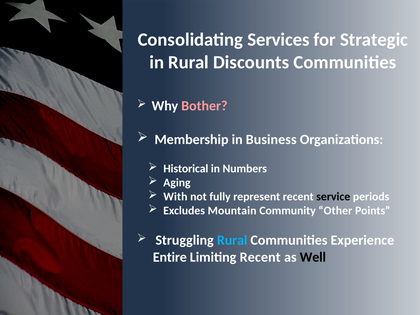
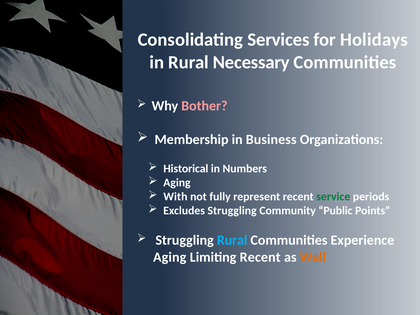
Strategic: Strategic -> Holidays
Discounts: Discounts -> Necessary
service colour: black -> green
Excludes Mountain: Mountain -> Struggling
Other: Other -> Public
Entire at (170, 257): Entire -> Aging
Well colour: black -> orange
